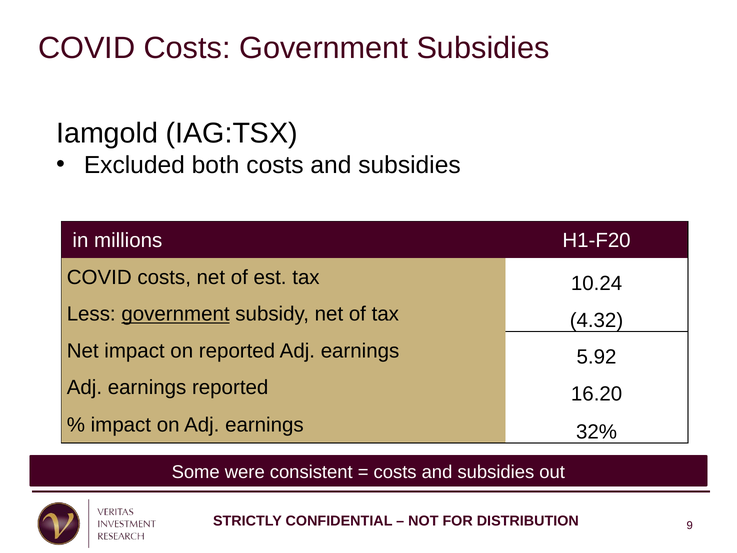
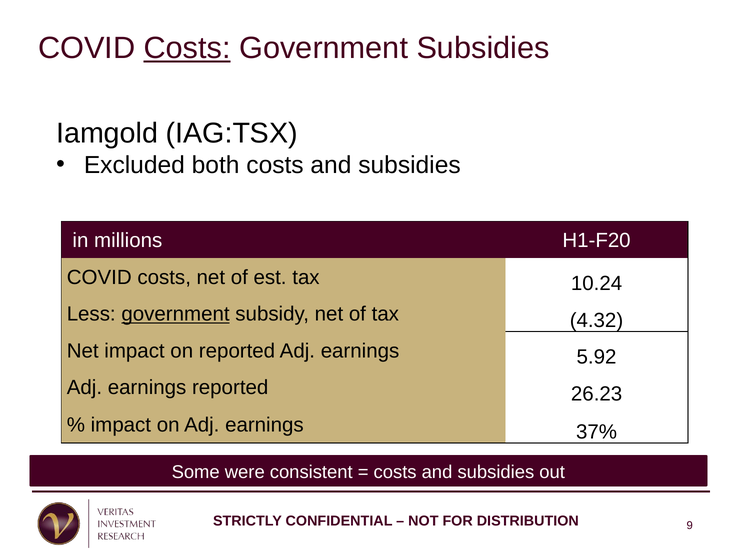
Costs at (187, 48) underline: none -> present
16.20: 16.20 -> 26.23
32%: 32% -> 37%
